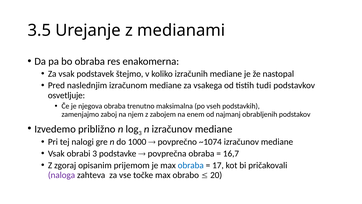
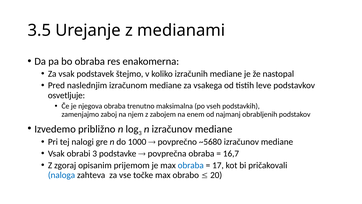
tudi: tudi -> leve
~1074: ~1074 -> ~5680
naloga colour: purple -> blue
